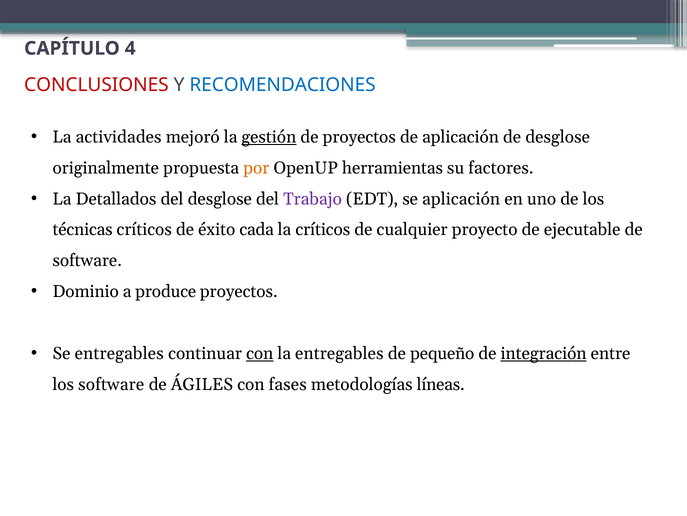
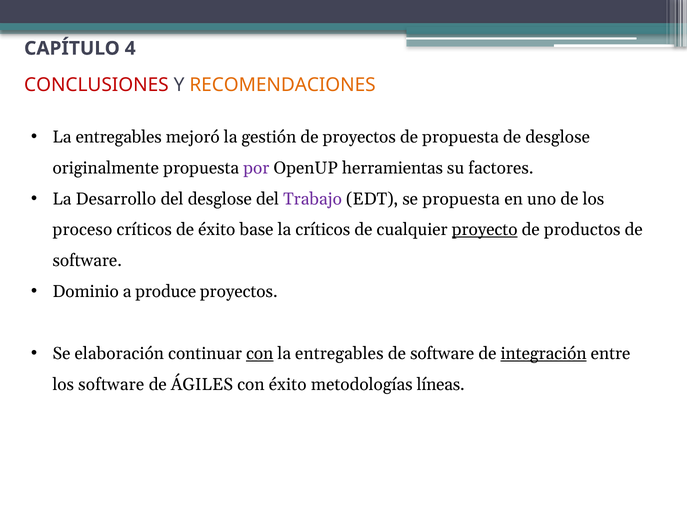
RECOMENDACIONES colour: blue -> orange
actividades at (119, 137): actividades -> entregables
gestión underline: present -> none
de aplicación: aplicación -> propuesta
por colour: orange -> purple
Detallados: Detallados -> Desarrollo
se aplicación: aplicación -> propuesta
técnicas: técnicas -> proceso
cada: cada -> base
proyecto underline: none -> present
ejecutable: ejecutable -> productos
Se entregables: entregables -> elaboración
pequeño at (442, 353): pequeño -> software
con fases: fases -> éxito
